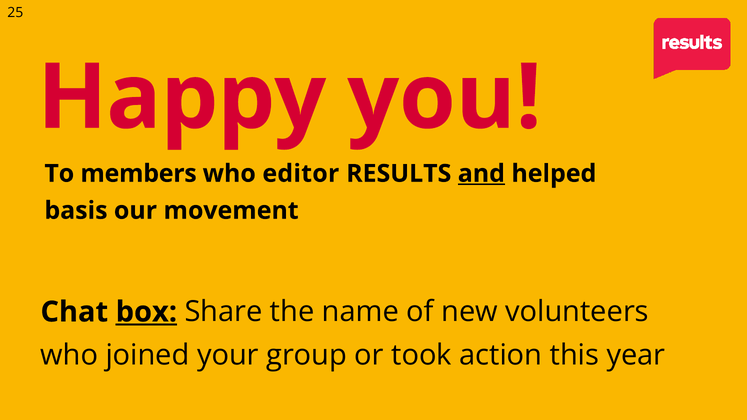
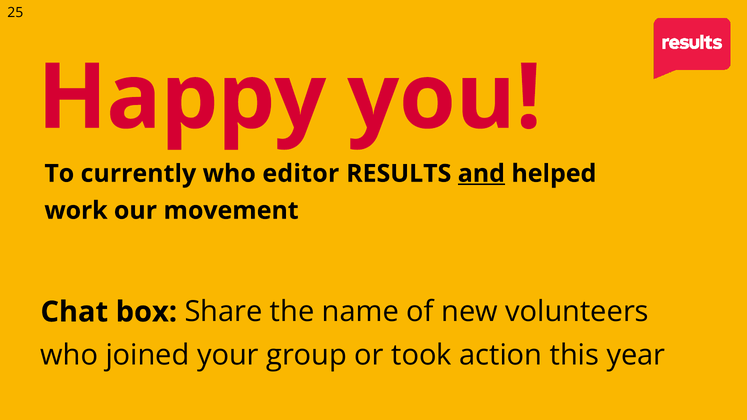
members: members -> currently
basis: basis -> work
box underline: present -> none
